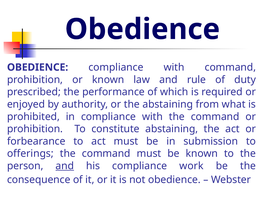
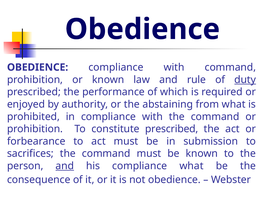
duty underline: none -> present
constitute abstaining: abstaining -> prescribed
offerings: offerings -> sacrifices
compliance work: work -> what
